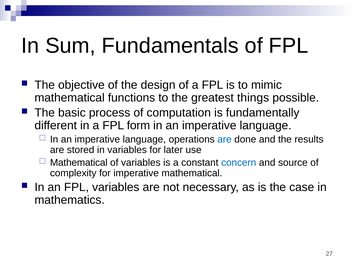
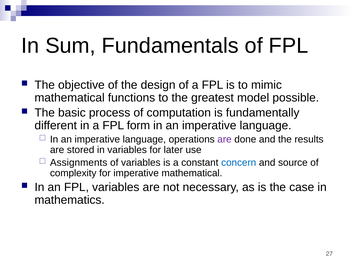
things: things -> model
are at (224, 139) colour: blue -> purple
Mathematical at (79, 162): Mathematical -> Assignments
